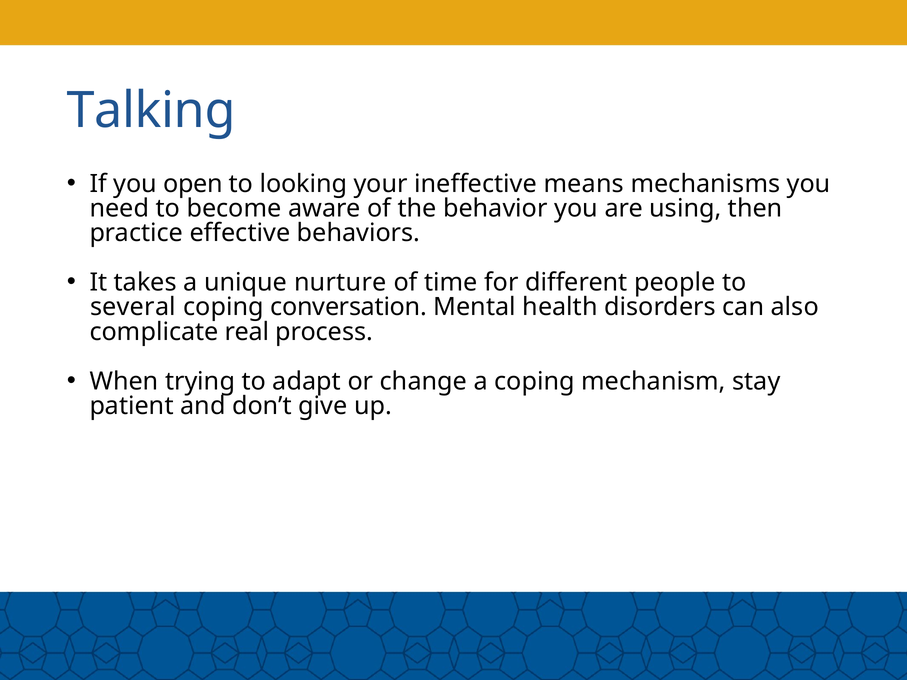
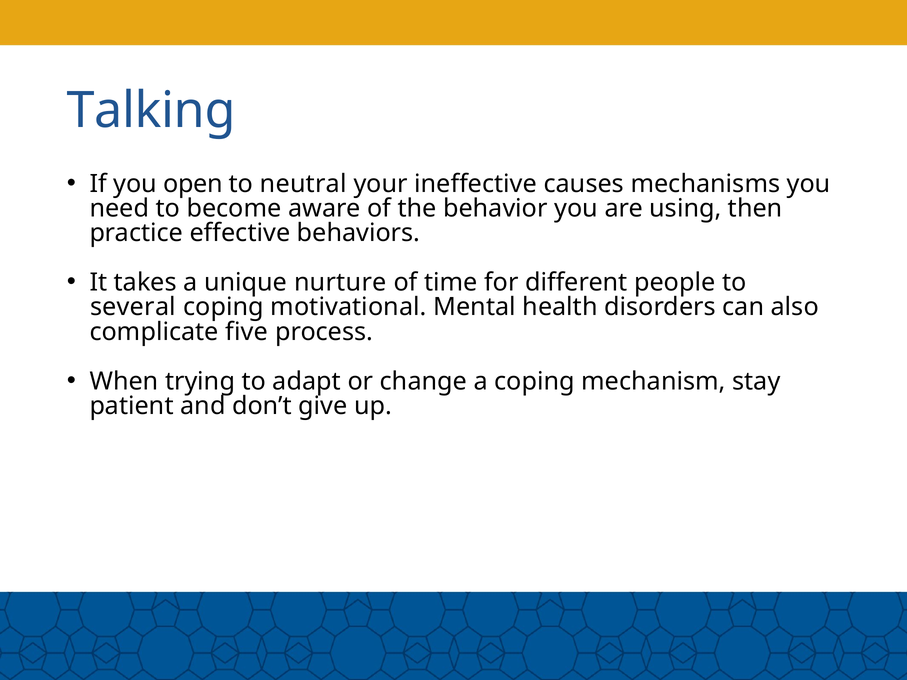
looking: looking -> neutral
means: means -> causes
conversation: conversation -> motivational
real: real -> five
